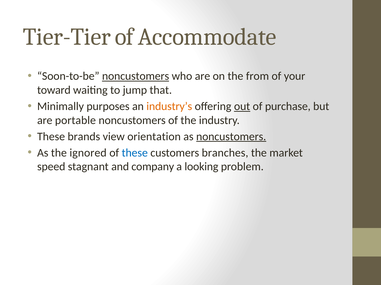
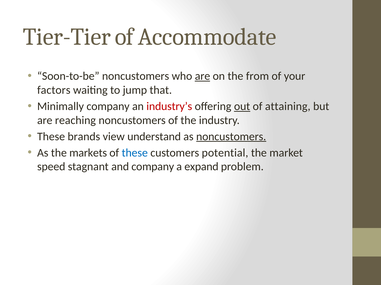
noncustomers at (136, 76) underline: present -> none
are at (203, 76) underline: none -> present
toward: toward -> factors
Minimally purposes: purposes -> company
industry’s colour: orange -> red
purchase: purchase -> attaining
portable: portable -> reaching
orientation: orientation -> understand
ignored: ignored -> markets
branches: branches -> potential
looking: looking -> expand
